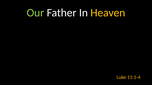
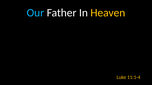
Our colour: light green -> light blue
